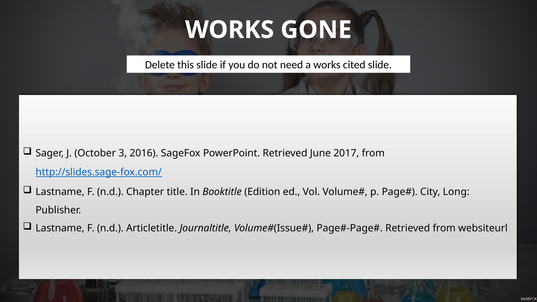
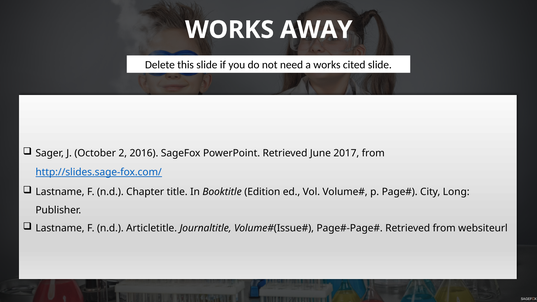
GONE: GONE -> AWAY
3: 3 -> 2
